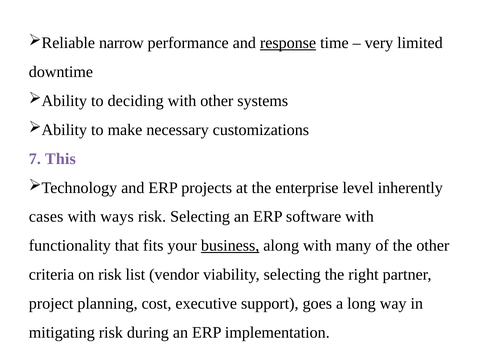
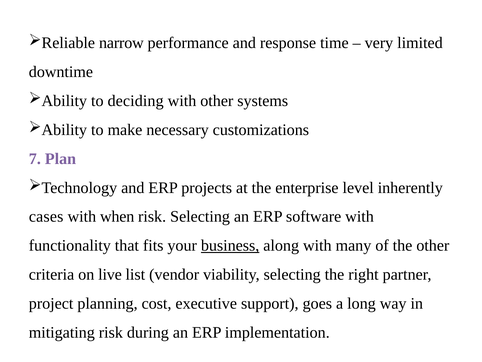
response underline: present -> none
This: This -> Plan
ways: ways -> when
on risk: risk -> live
